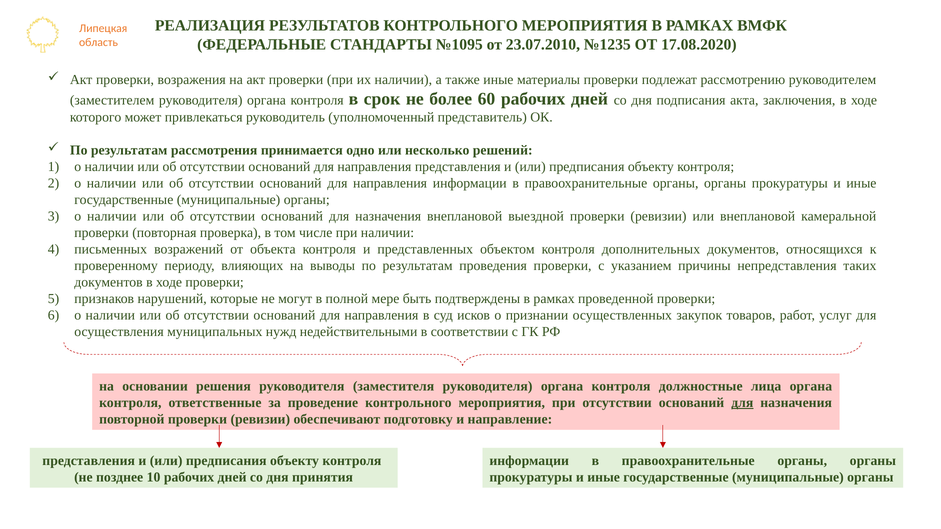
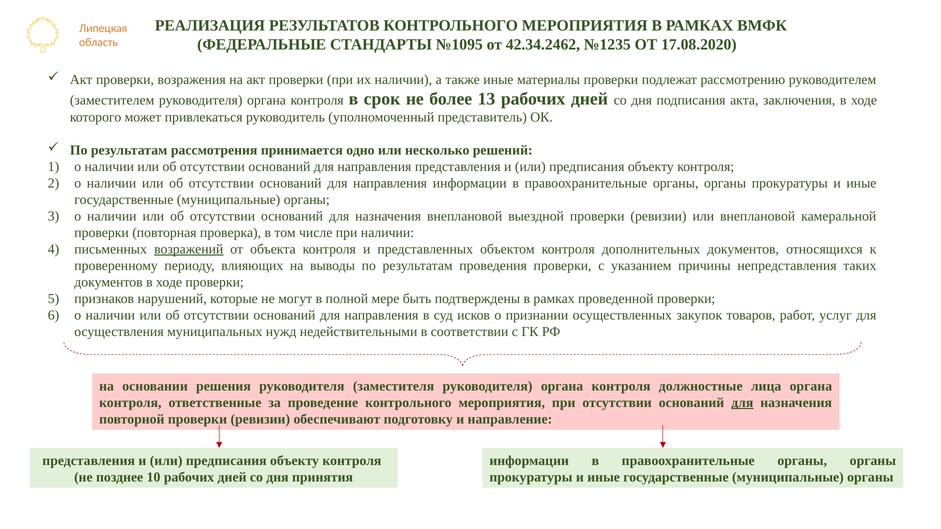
23.07.2010: 23.07.2010 -> 42.34.2462
60: 60 -> 13
возражений underline: none -> present
